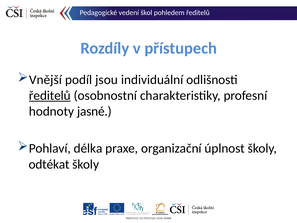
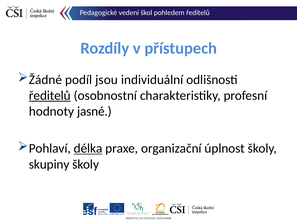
Vnější: Vnější -> Žádné
délka underline: none -> present
odtékat: odtékat -> skupiny
